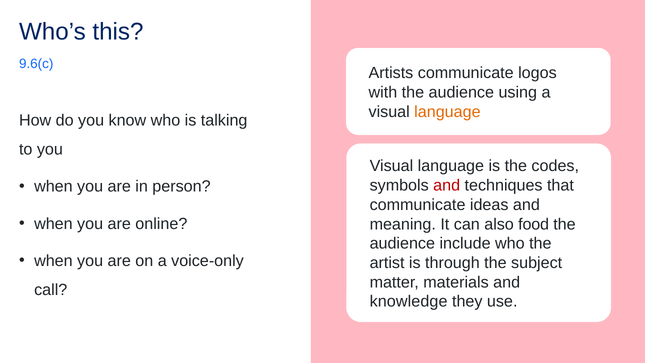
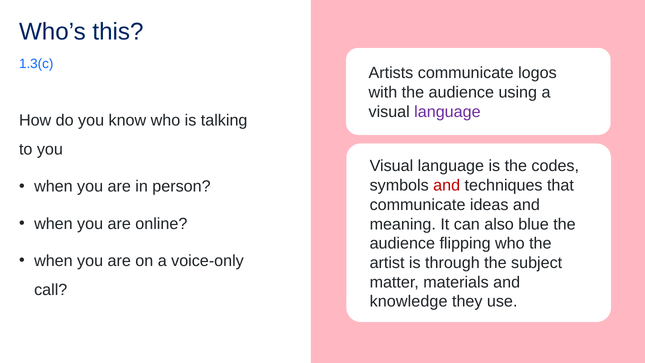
9.6(c: 9.6(c -> 1.3(c
language at (447, 112) colour: orange -> purple
food: food -> blue
include: include -> flipping
